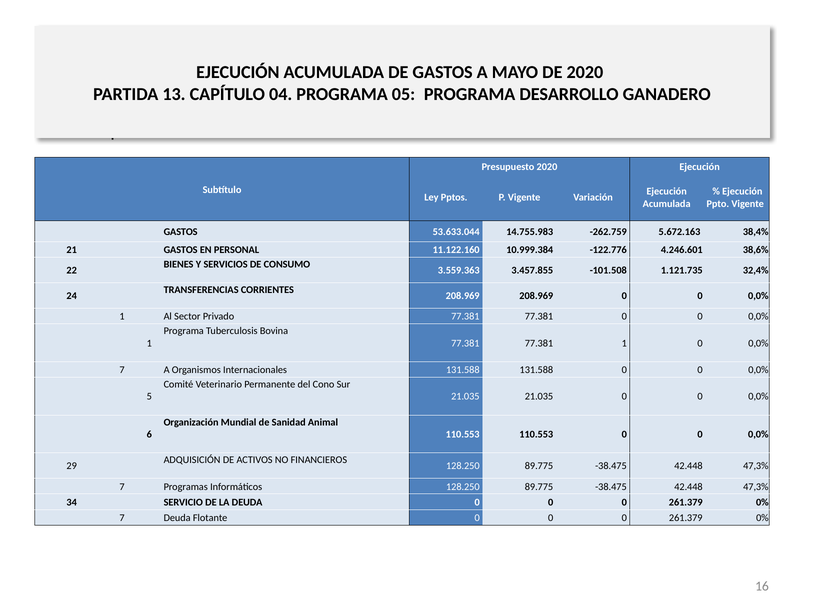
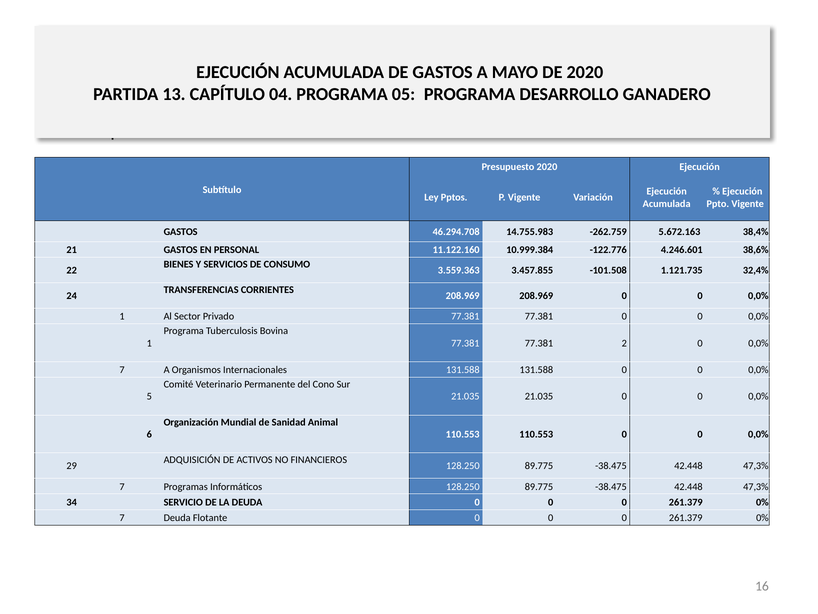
53.633.044: 53.633.044 -> 46.294.708
77.381 1: 1 -> 2
